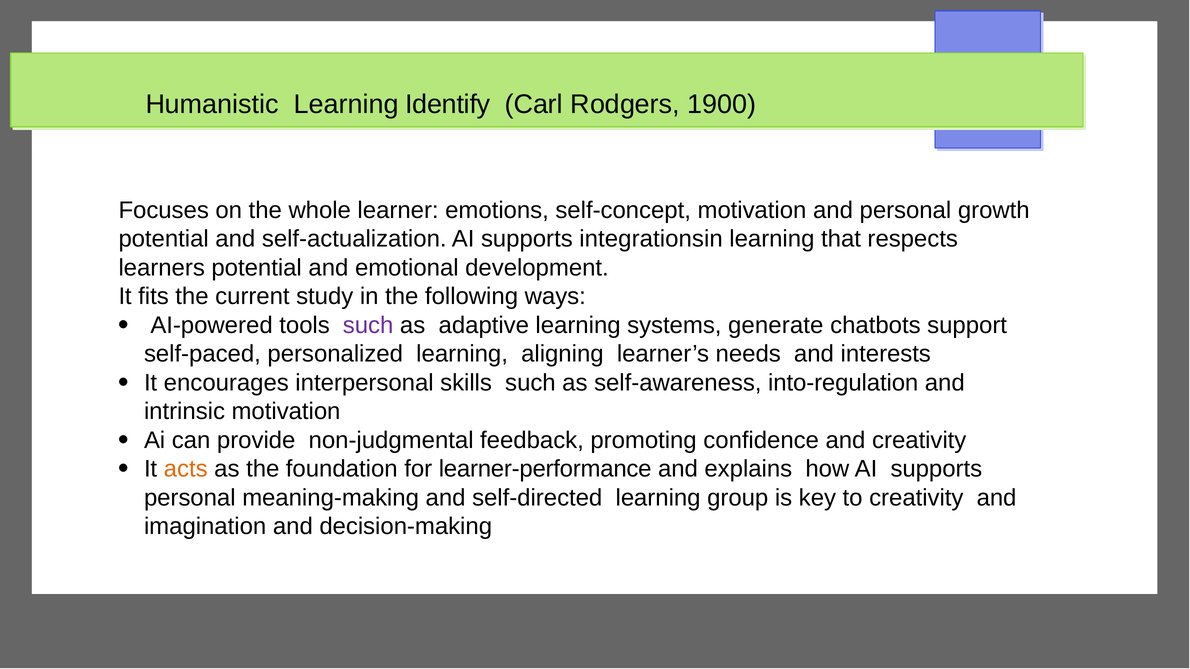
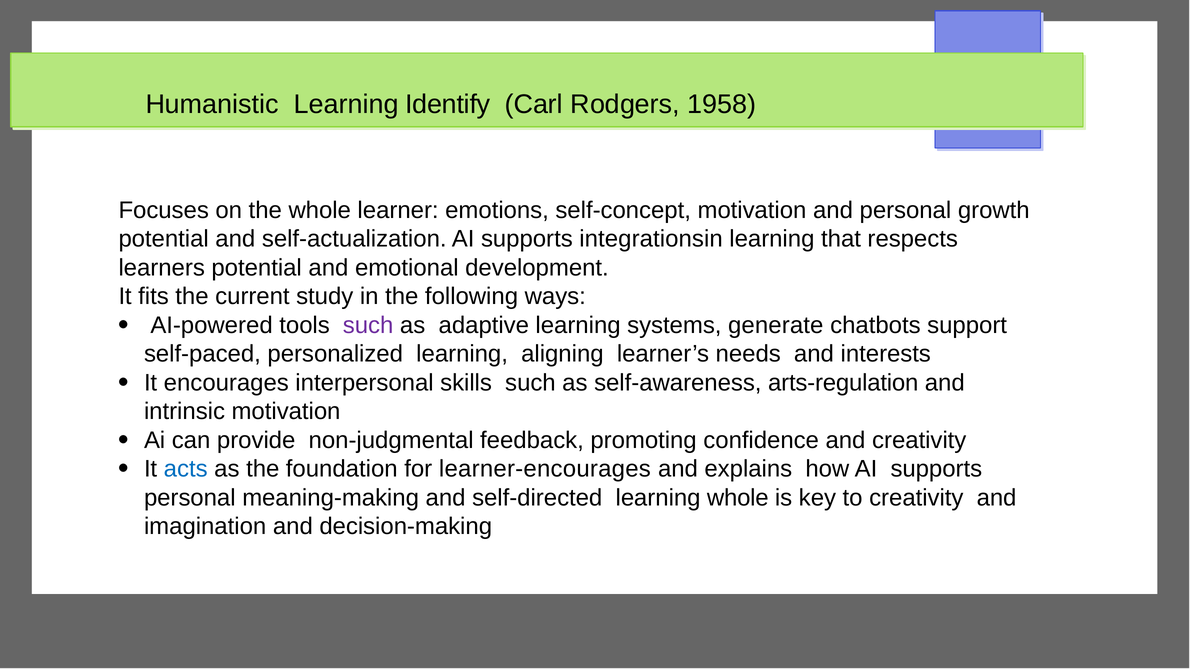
1900: 1900 -> 1958
into-regulation: into-regulation -> arts-regulation
acts colour: orange -> blue
learner-performance: learner-performance -> learner-encourages
learning group: group -> whole
